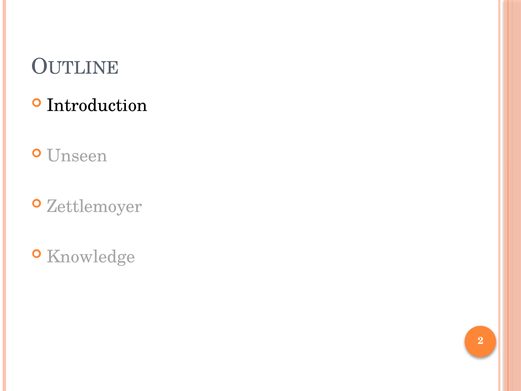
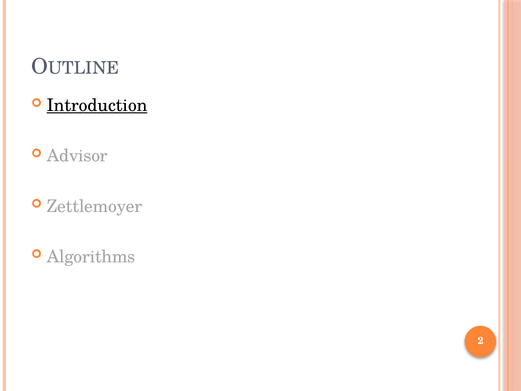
Introduction underline: none -> present
Unseen: Unseen -> Advisor
Knowledge: Knowledge -> Algorithms
